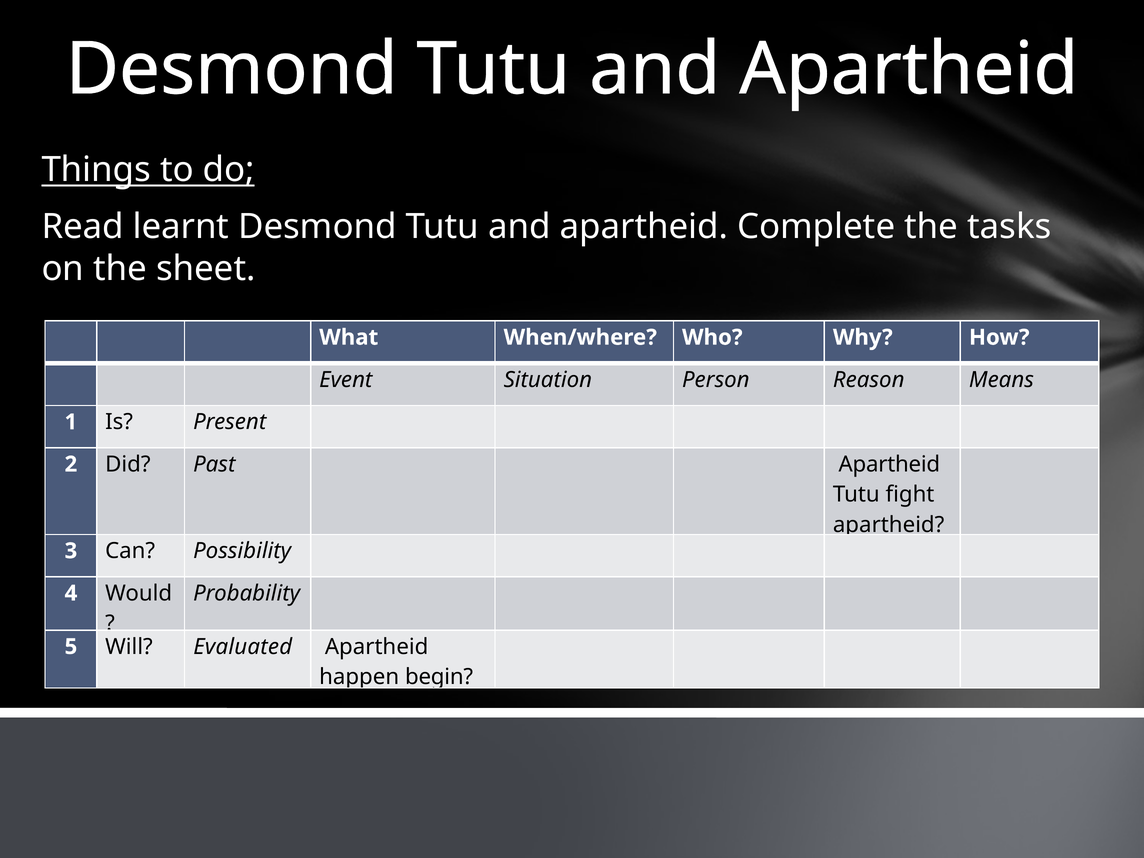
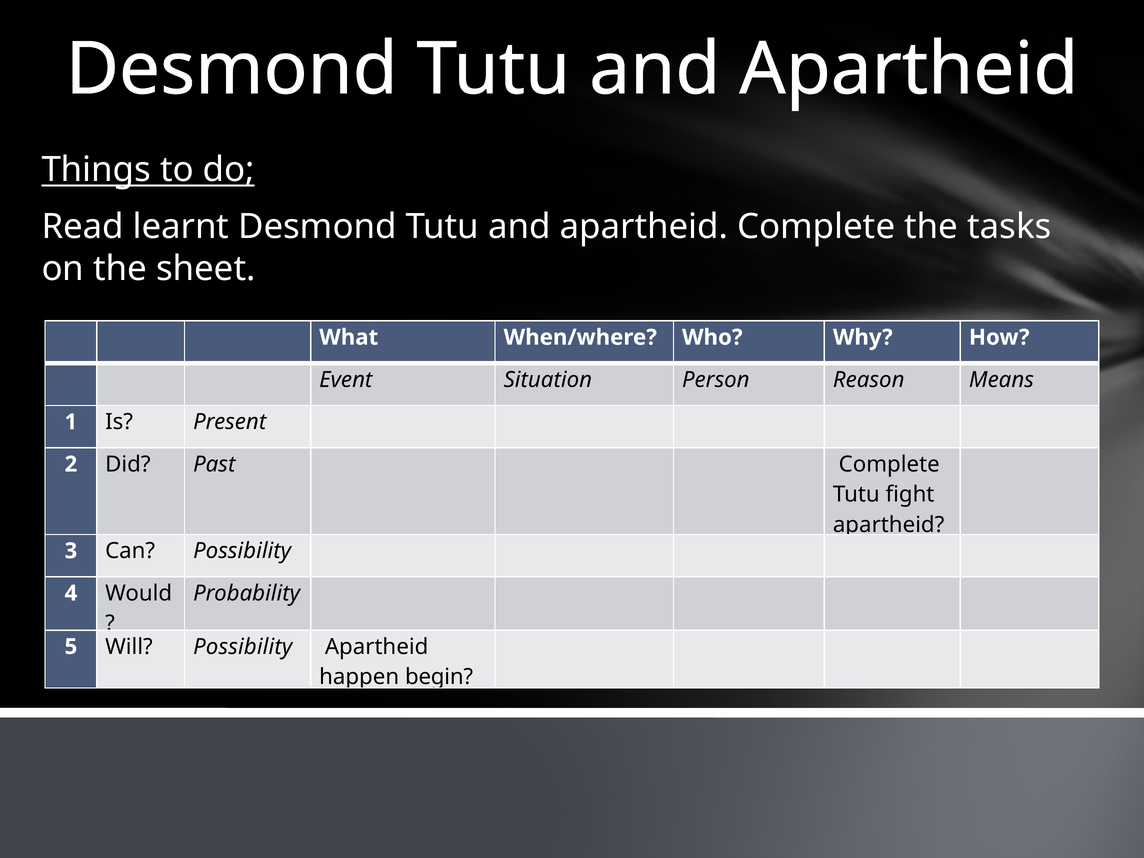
Past Apartheid: Apartheid -> Complete
Will Evaluated: Evaluated -> Possibility
